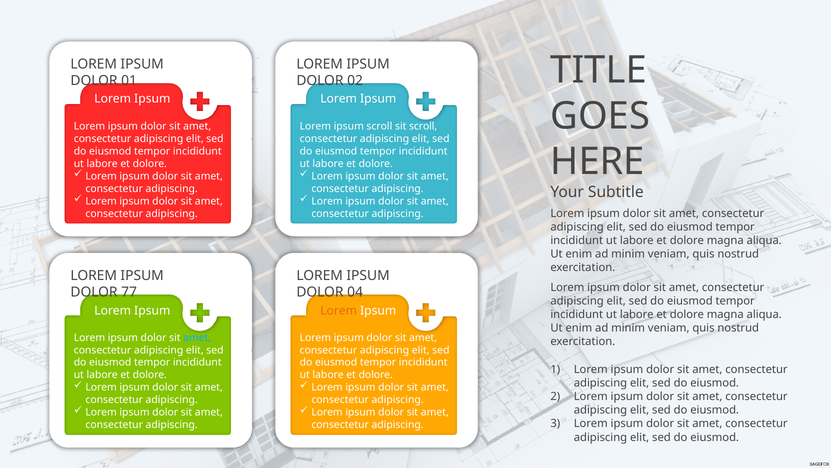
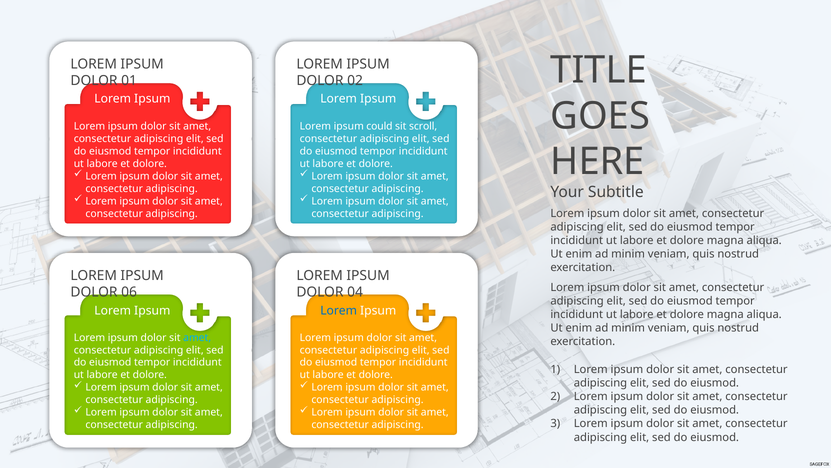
ipsum scroll: scroll -> could
77: 77 -> 06
Lorem at (339, 310) colour: orange -> blue
